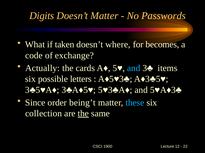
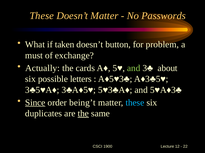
Digits at (42, 16): Digits -> These
where: where -> button
becomes: becomes -> problem
code: code -> must
and at (134, 68) colour: light blue -> light green
items: items -> about
Since underline: none -> present
collection: collection -> duplicates
